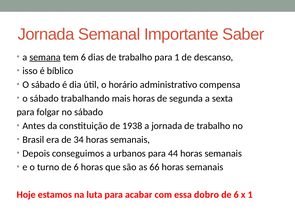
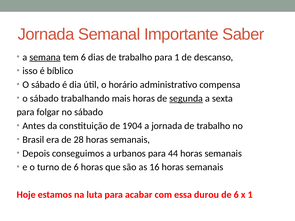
segunda underline: none -> present
1938: 1938 -> 1904
34: 34 -> 28
66: 66 -> 16
dobro: dobro -> durou
